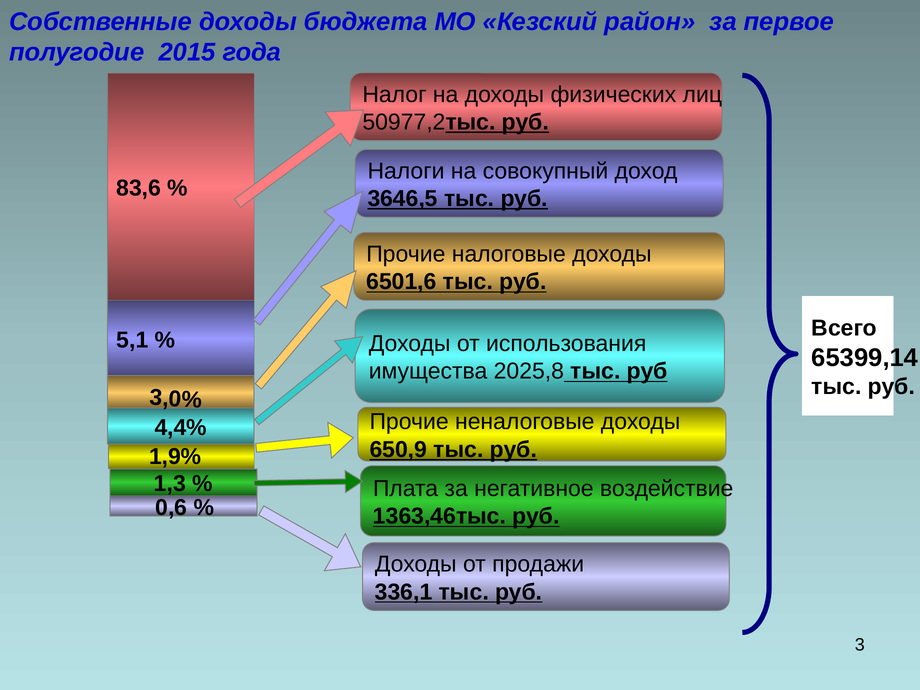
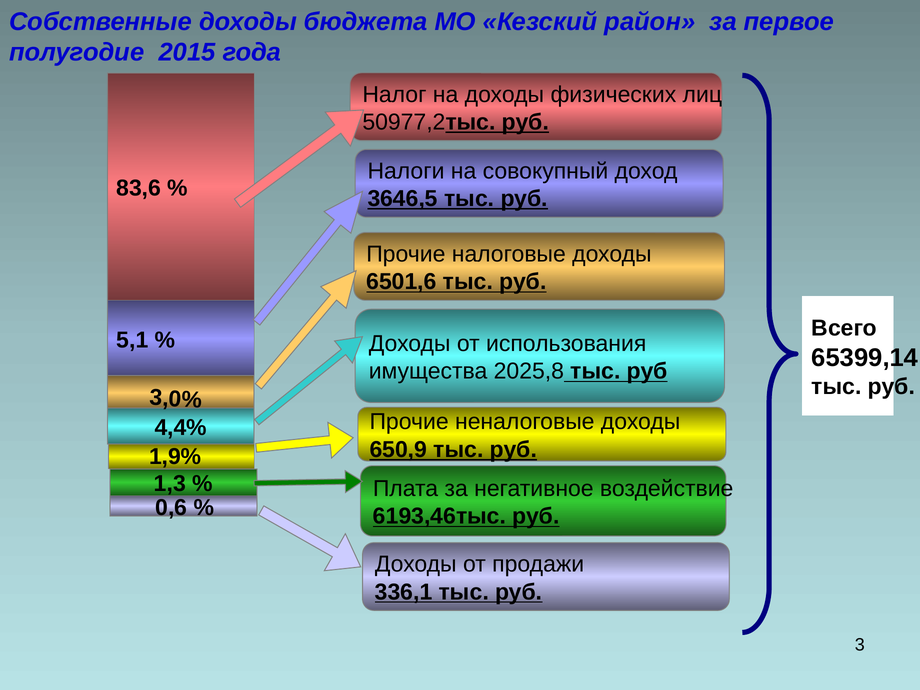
1363,46тыс: 1363,46тыс -> 6193,46тыс
